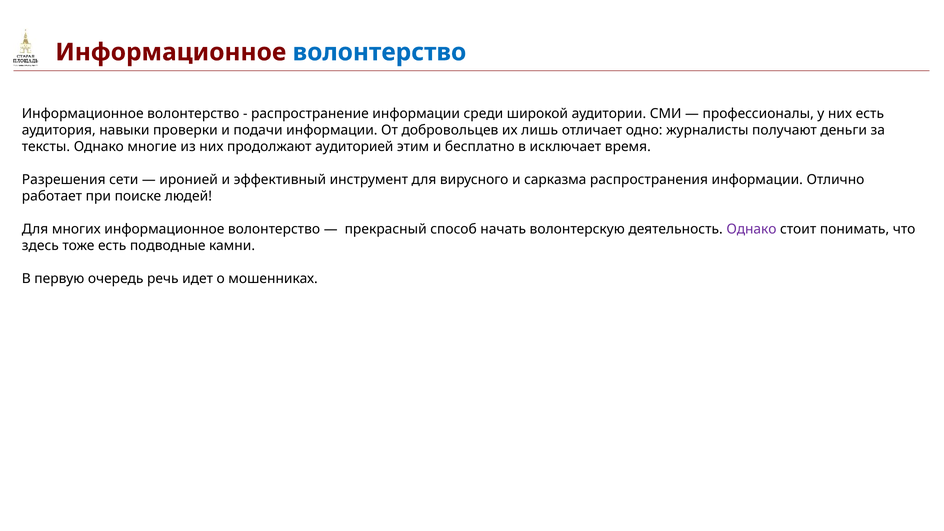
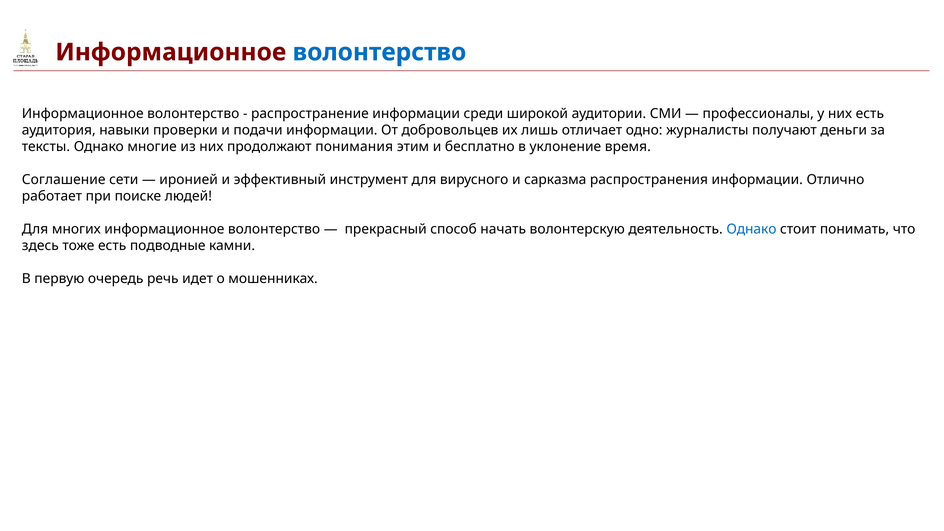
аудиторией: аудиторией -> понимания
исключает: исключает -> уклонение
Разрешения: Разрешения -> Соглашение
Однако at (751, 229) colour: purple -> blue
